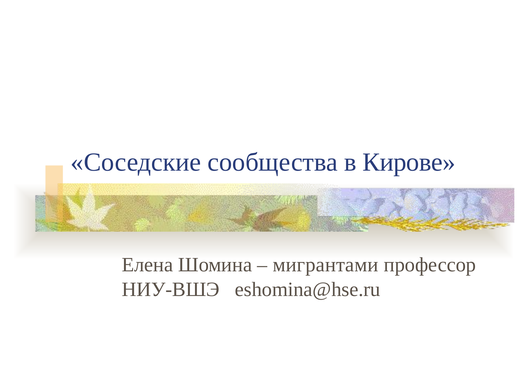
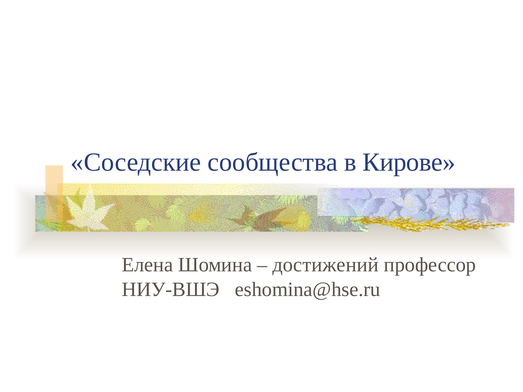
мигрантами: мигрантами -> достижений
